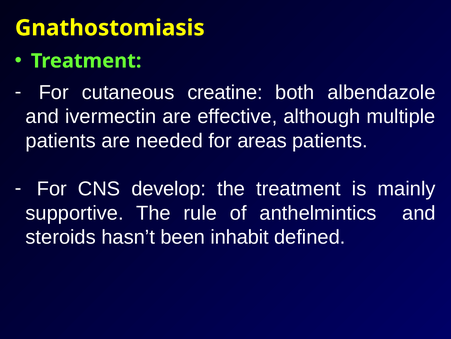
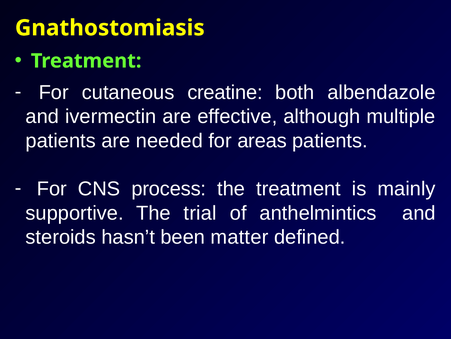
develop: develop -> process
rule: rule -> trial
inhabit: inhabit -> matter
